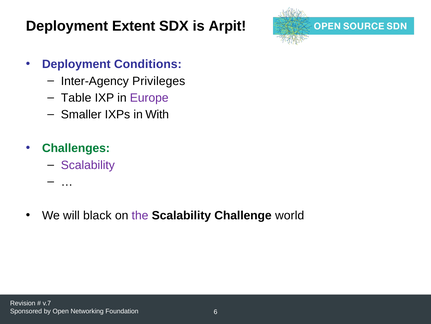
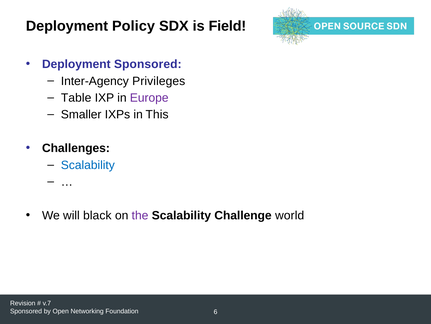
Extent: Extent -> Policy
Arpit: Arpit -> Field
Deployment Conditions: Conditions -> Sponsored
With: With -> This
Challenges colour: green -> black
Scalability at (88, 165) colour: purple -> blue
